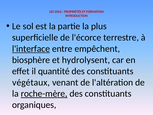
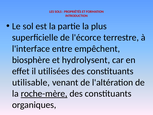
l'interface underline: present -> none
quantité: quantité -> utilisées
végétaux: végétaux -> utilisable
